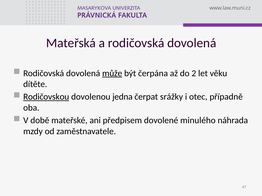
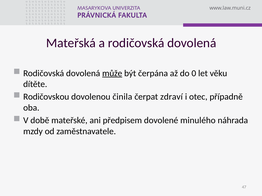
2: 2 -> 0
Rodičovskou underline: present -> none
jedna: jedna -> činila
srážky: srážky -> zdraví
